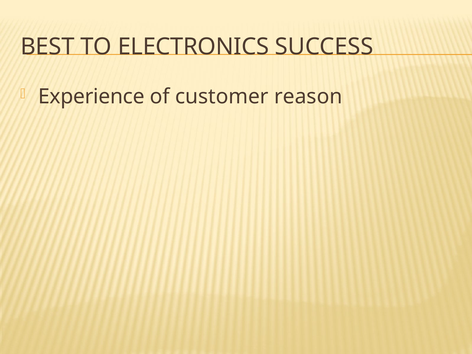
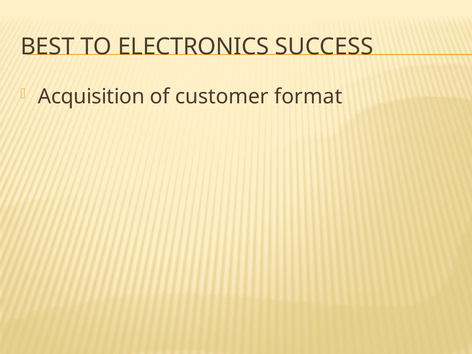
Experience: Experience -> Acquisition
reason: reason -> format
